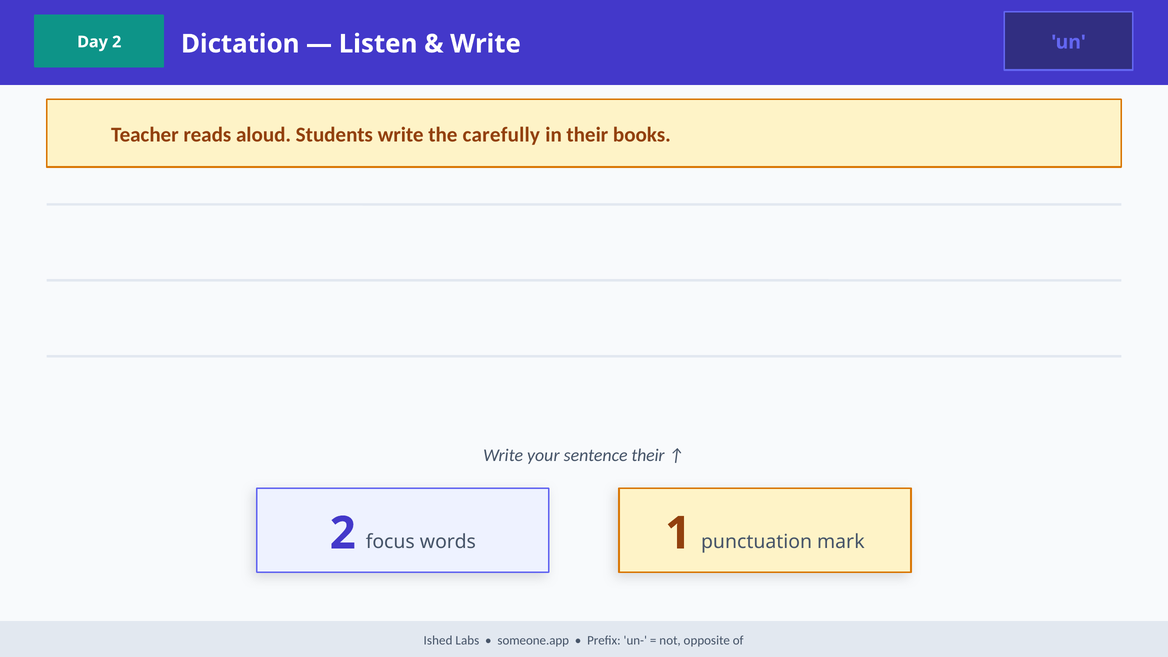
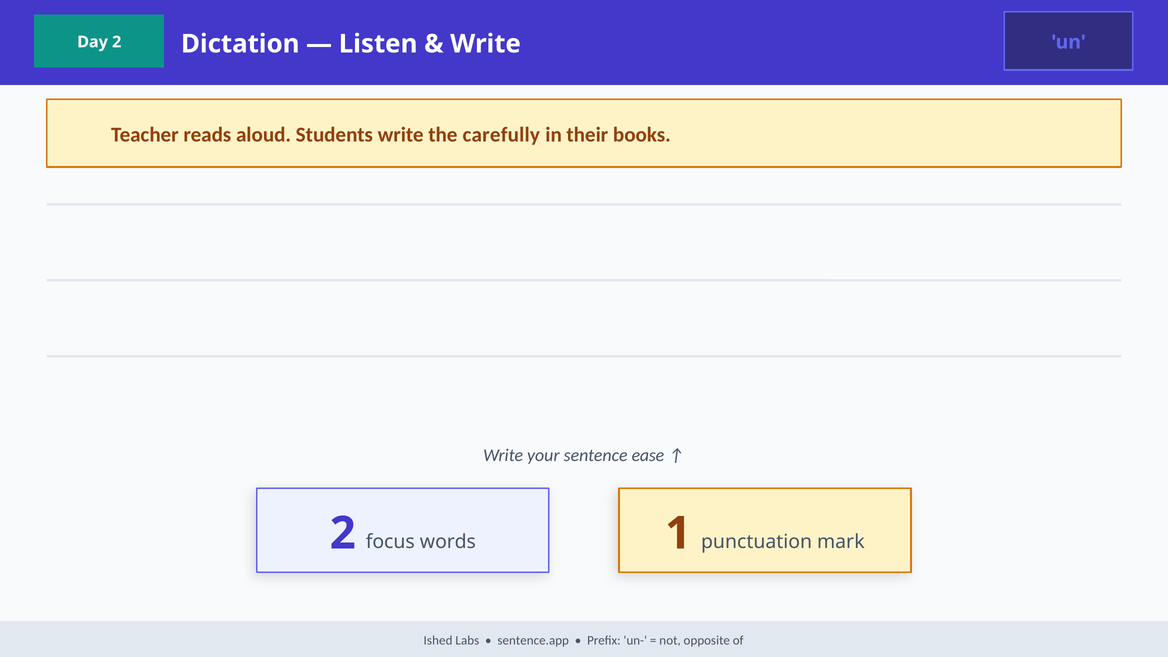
sentence their: their -> ease
someone.app: someone.app -> sentence.app
